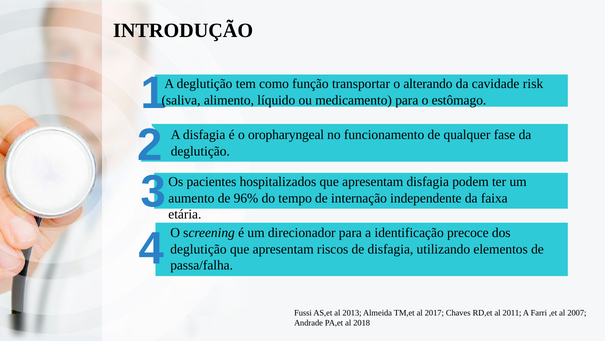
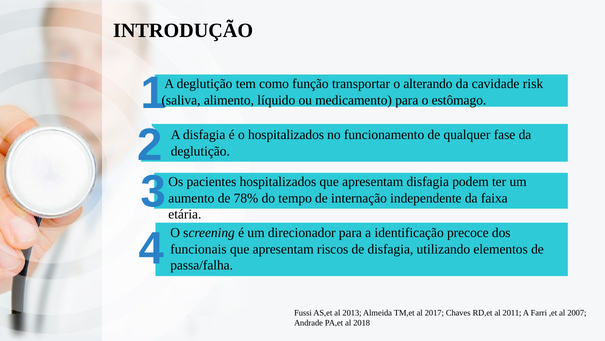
o oropharyngeal: oropharyngeal -> hospitalizados
96%: 96% -> 78%
deglutição at (198, 249): deglutição -> funcionais
